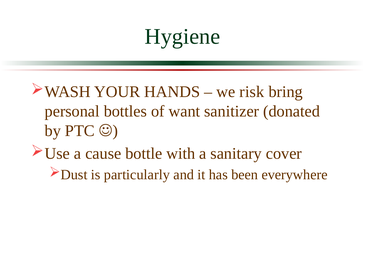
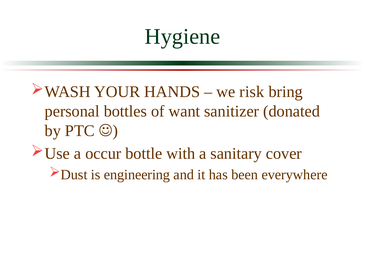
cause: cause -> occur
particularly: particularly -> engineering
